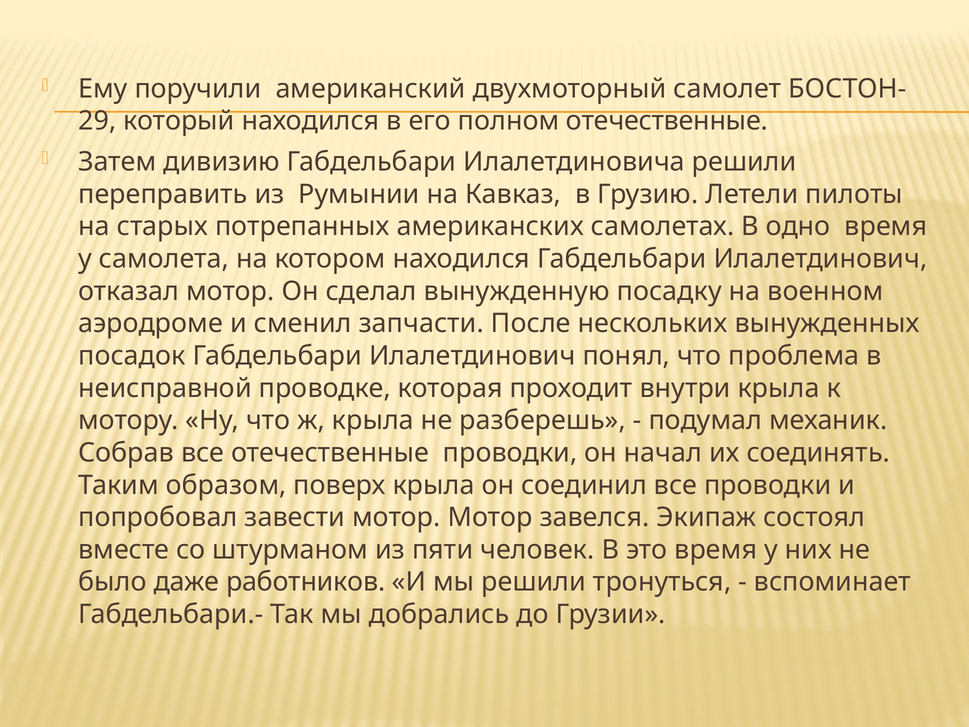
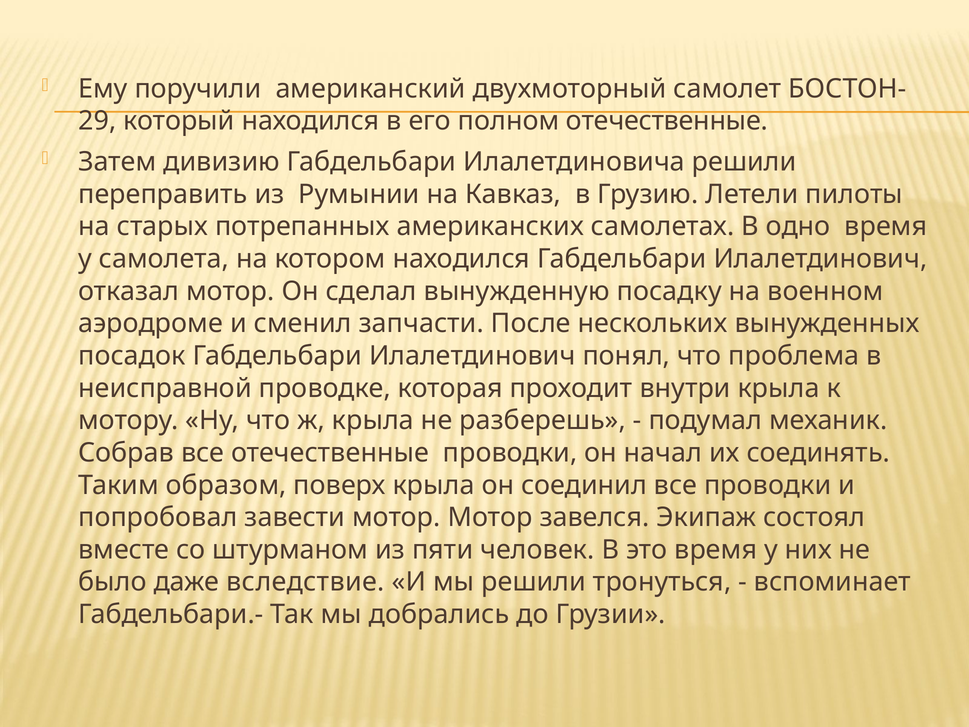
работников: работников -> вследствие
